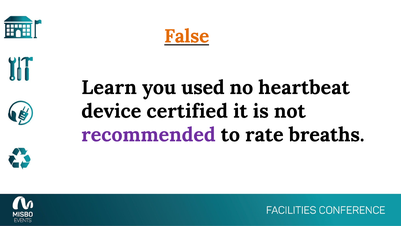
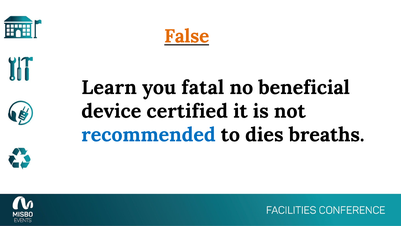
used: used -> fatal
heartbeat: heartbeat -> beneficial
recommended colour: purple -> blue
rate: rate -> dies
